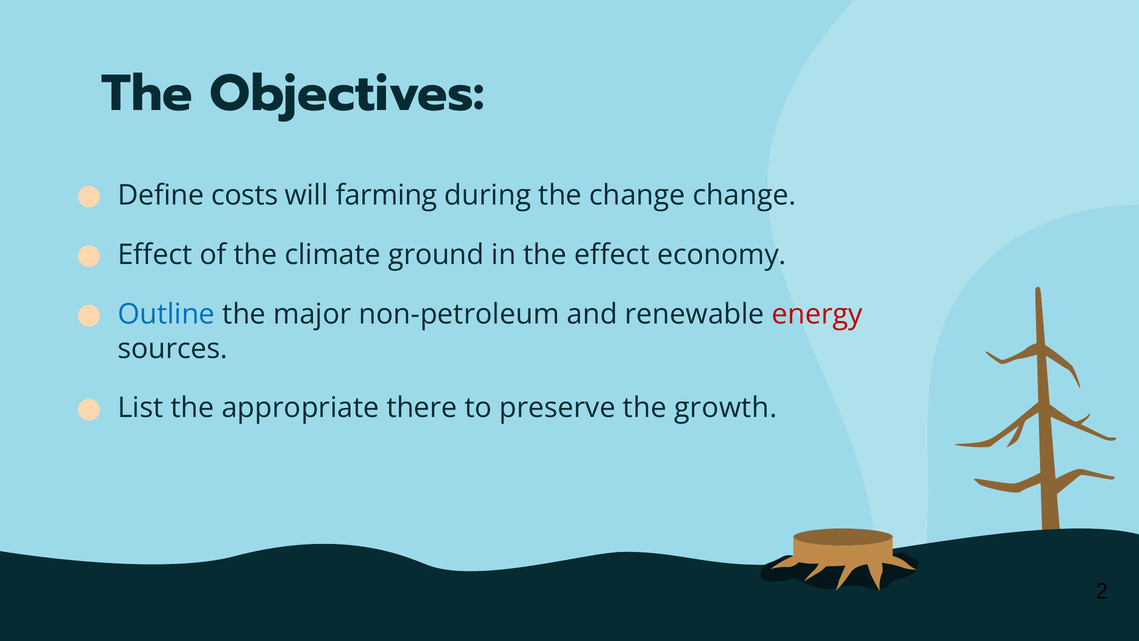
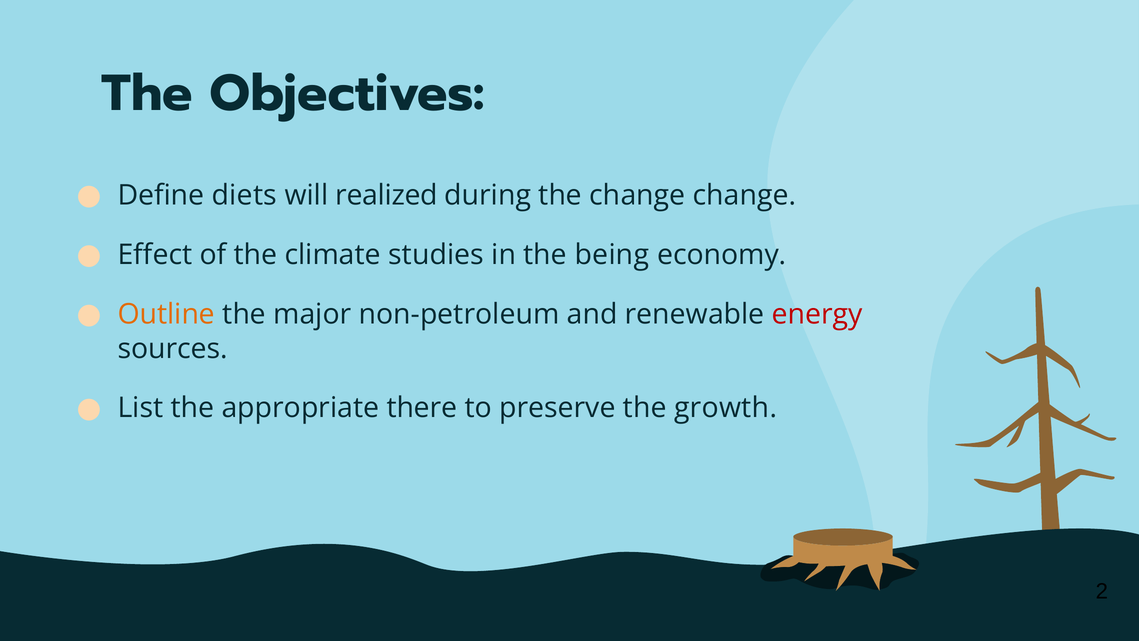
costs: costs -> diets
farming: farming -> realized
ground: ground -> studies
the effect: effect -> being
Outline colour: blue -> orange
